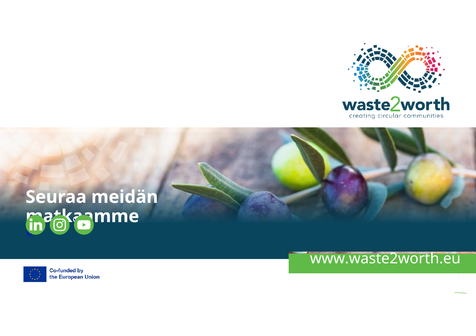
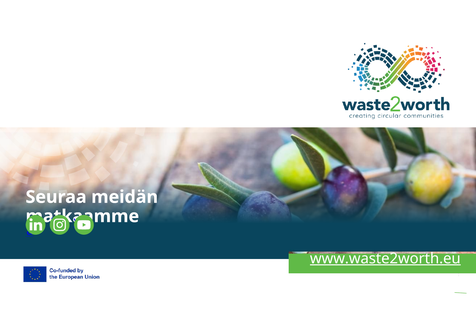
www.waste2worth.eu underline: none -> present
